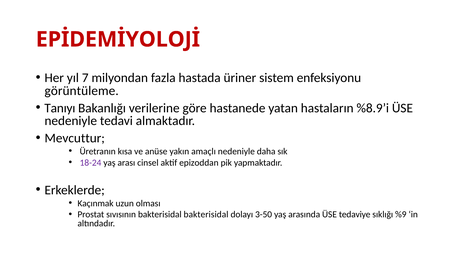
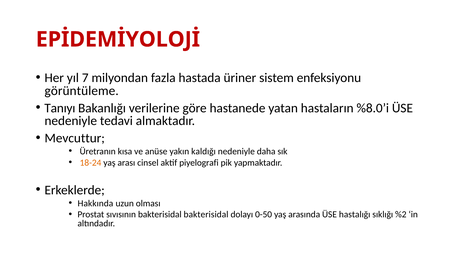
%8.9’i: %8.9’i -> %8.0’i
amaçlı: amaçlı -> kaldığı
18-24 colour: purple -> orange
epizoddan: epizoddan -> piyelografi
Kaçınmak: Kaçınmak -> Hakkında
3-50: 3-50 -> 0-50
tedaviye: tedaviye -> hastalığı
%9: %9 -> %2
